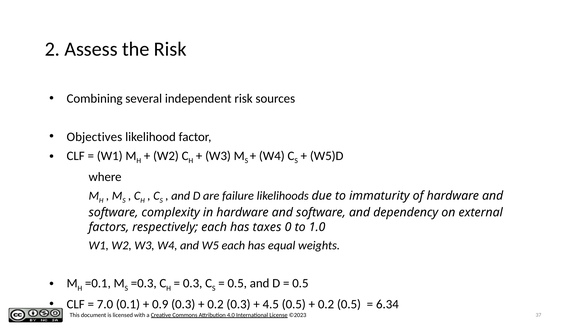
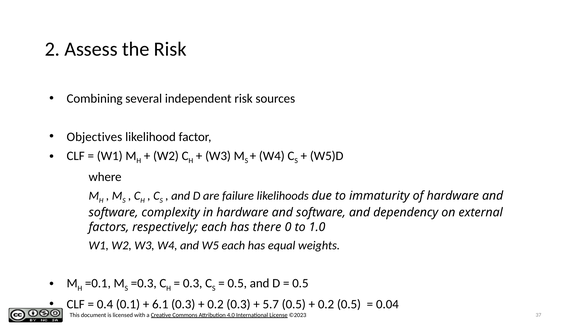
taxes: taxes -> there
7.0: 7.0 -> 0.4
0.9: 0.9 -> 6.1
4.5: 4.5 -> 5.7
6.34: 6.34 -> 0.04
